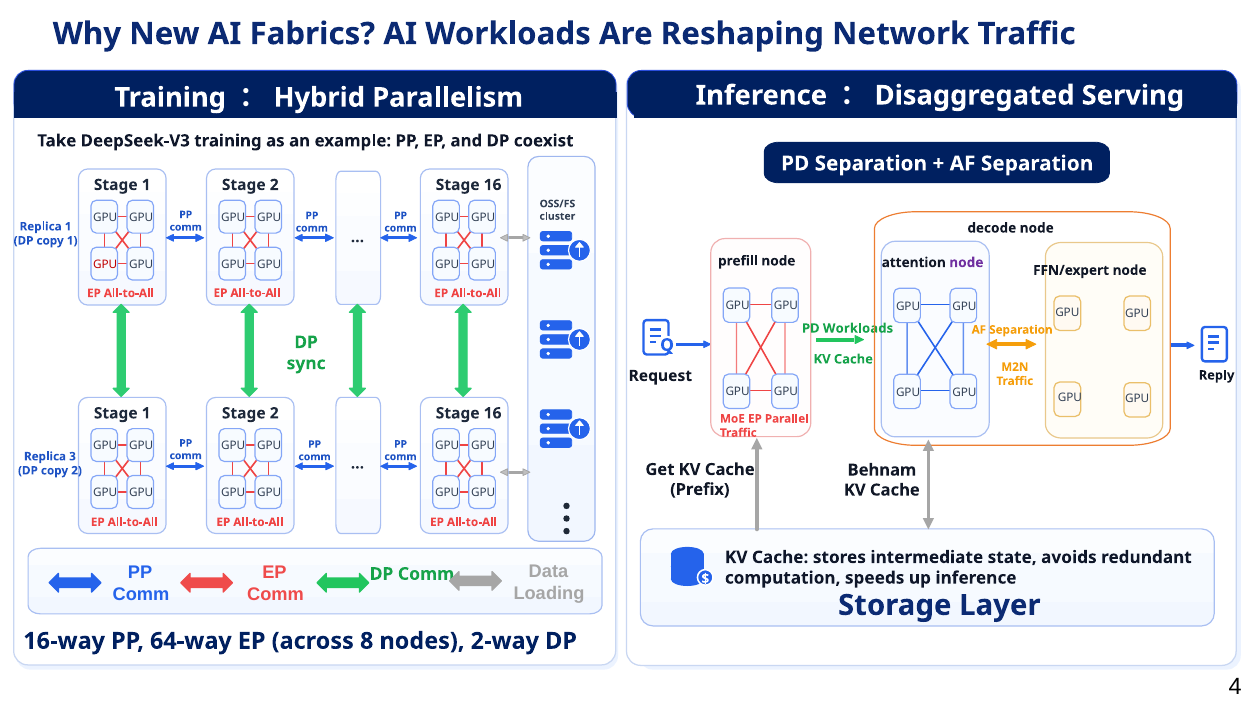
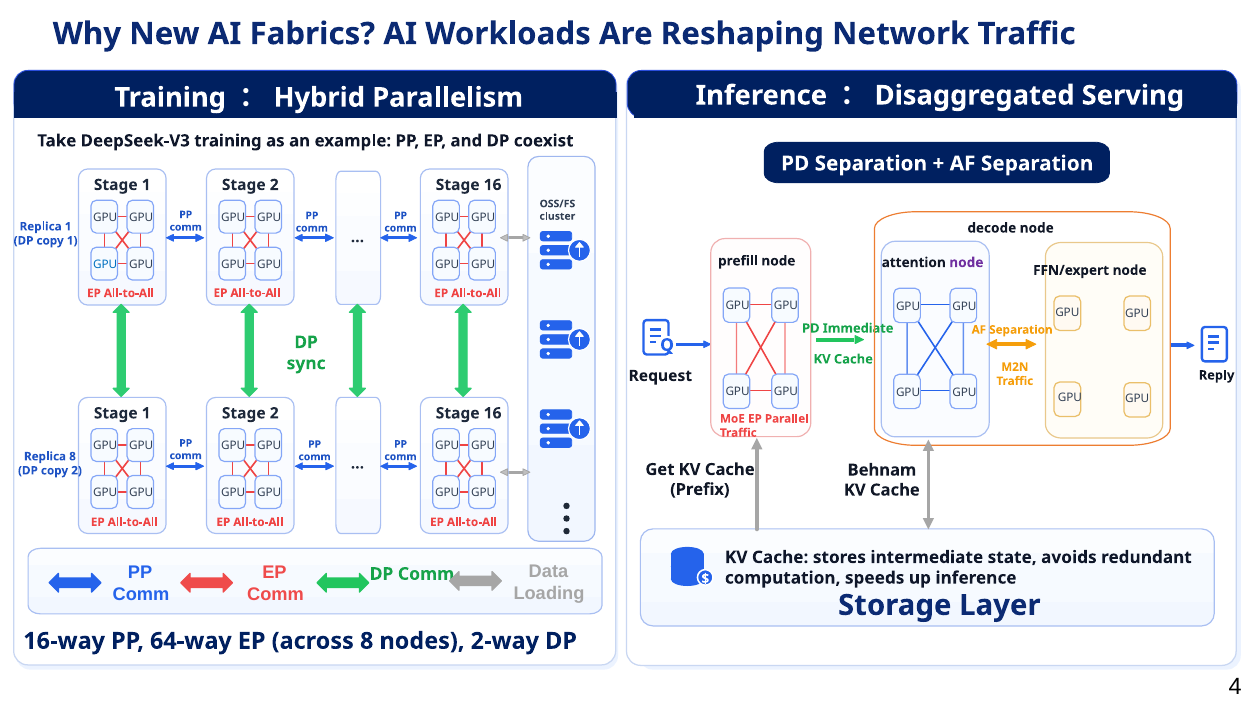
GPU at (105, 264) colour: red -> blue
PD Workloads: Workloads -> Immediate
Replica 3: 3 -> 8
